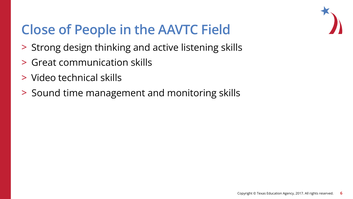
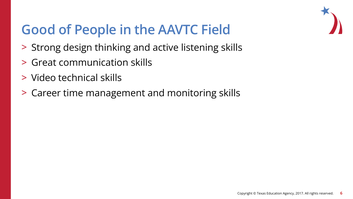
Close: Close -> Good
Sound: Sound -> Career
